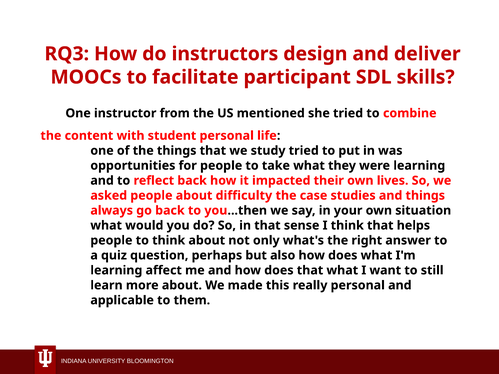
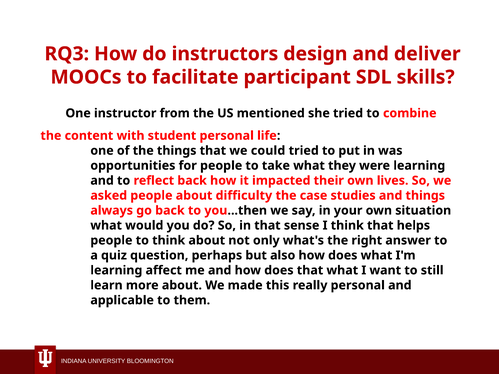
study: study -> could
